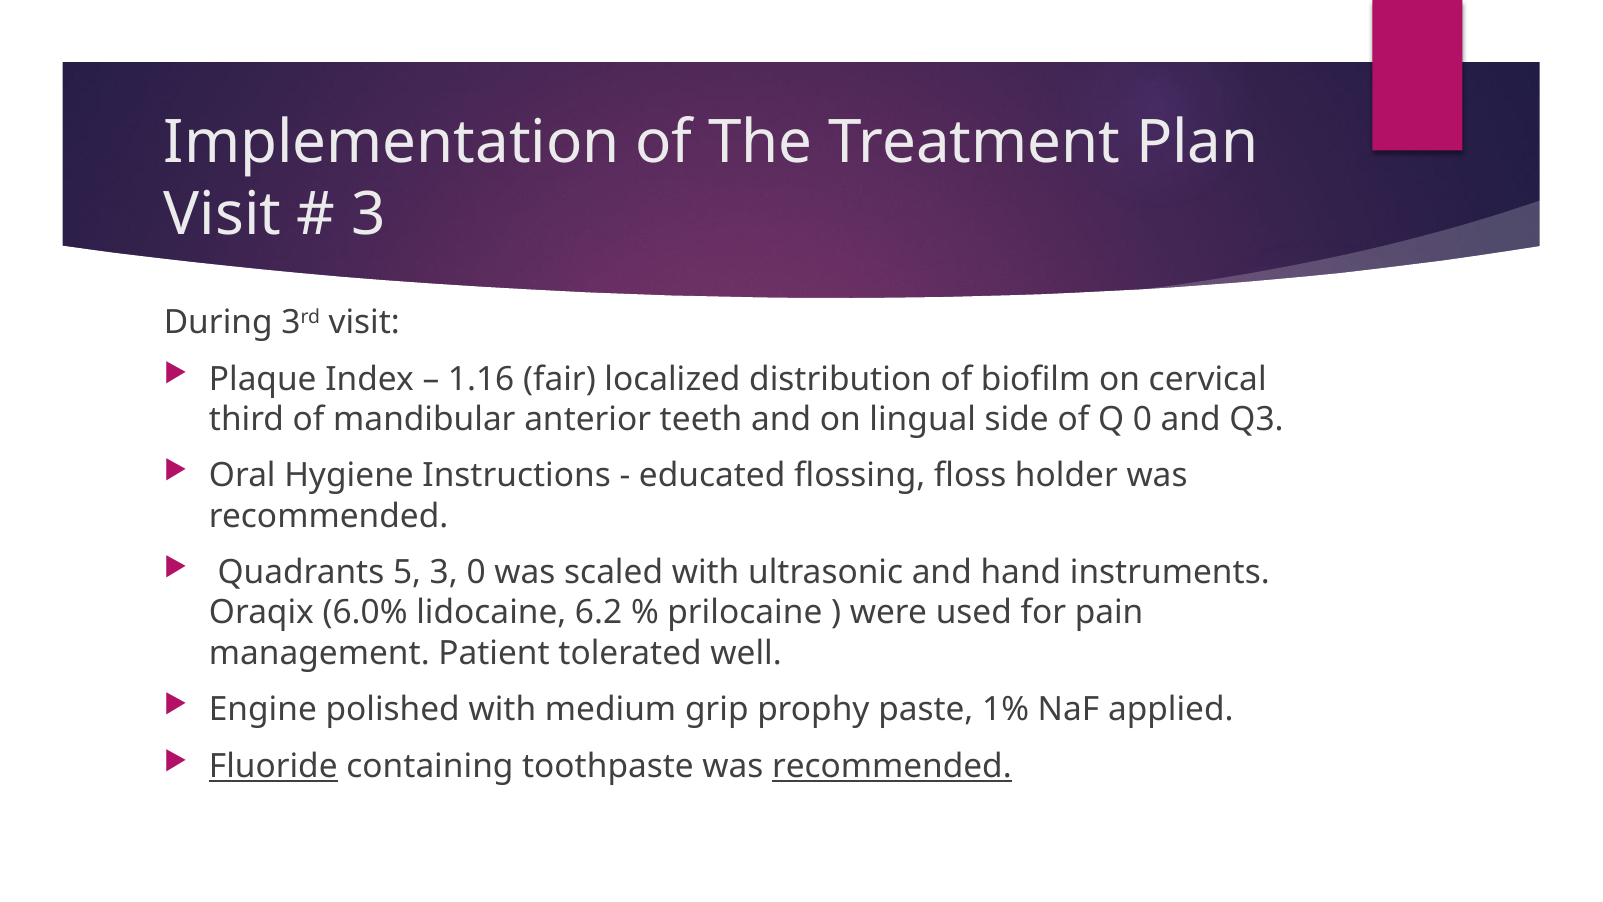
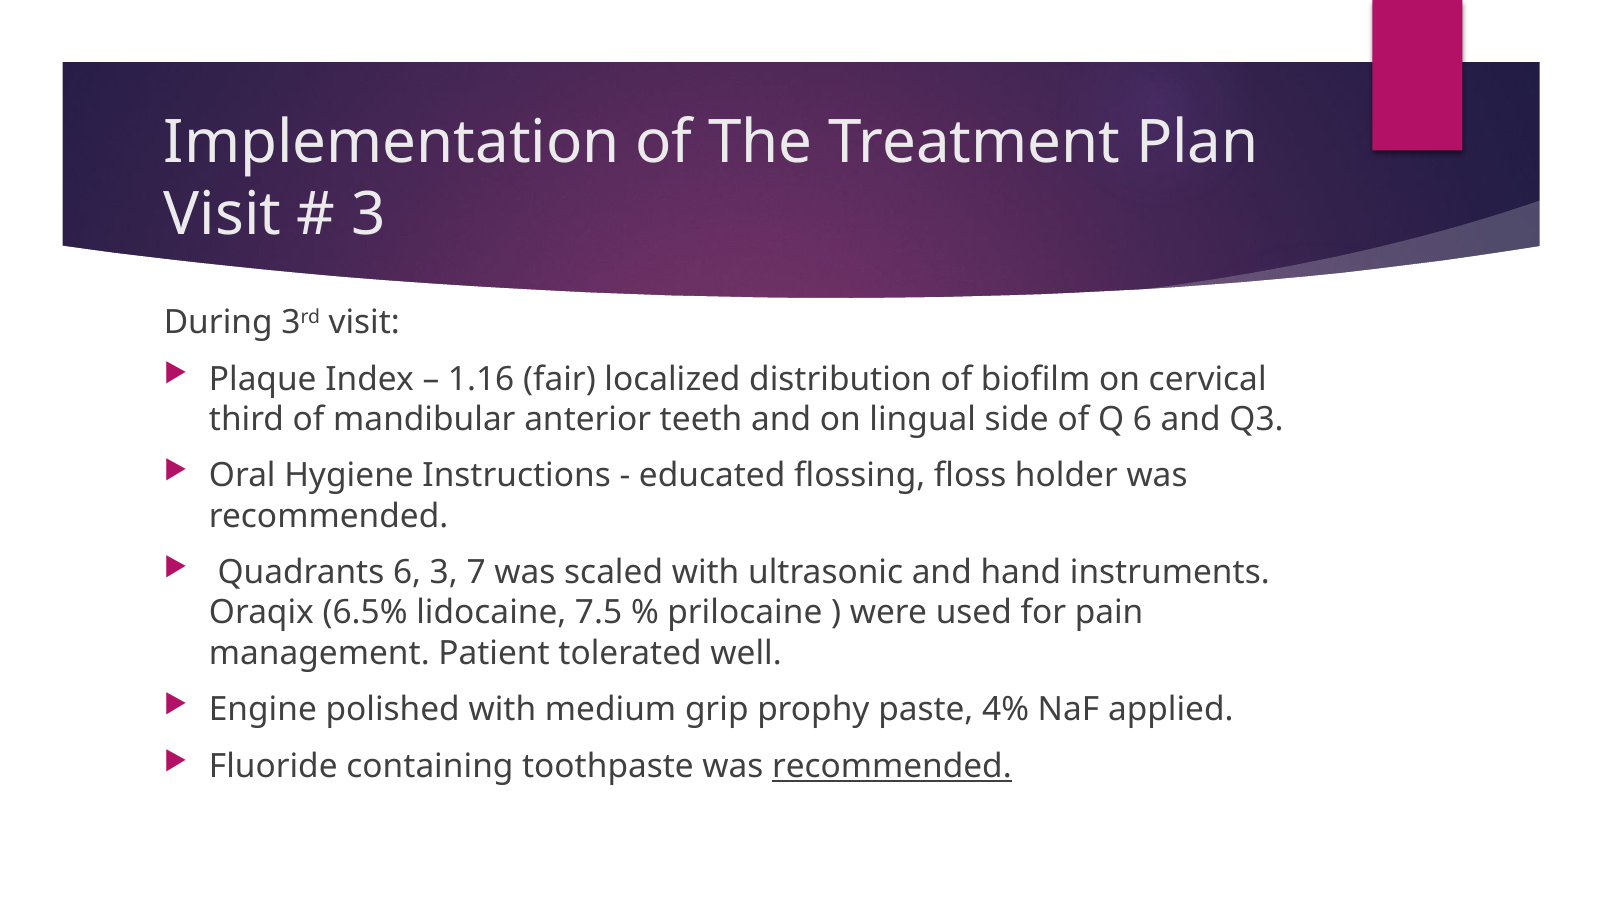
Q 0: 0 -> 6
Quadrants 5: 5 -> 6
3 0: 0 -> 7
6.0%: 6.0% -> 6.5%
6.2: 6.2 -> 7.5
1%: 1% -> 4%
Fluoride underline: present -> none
